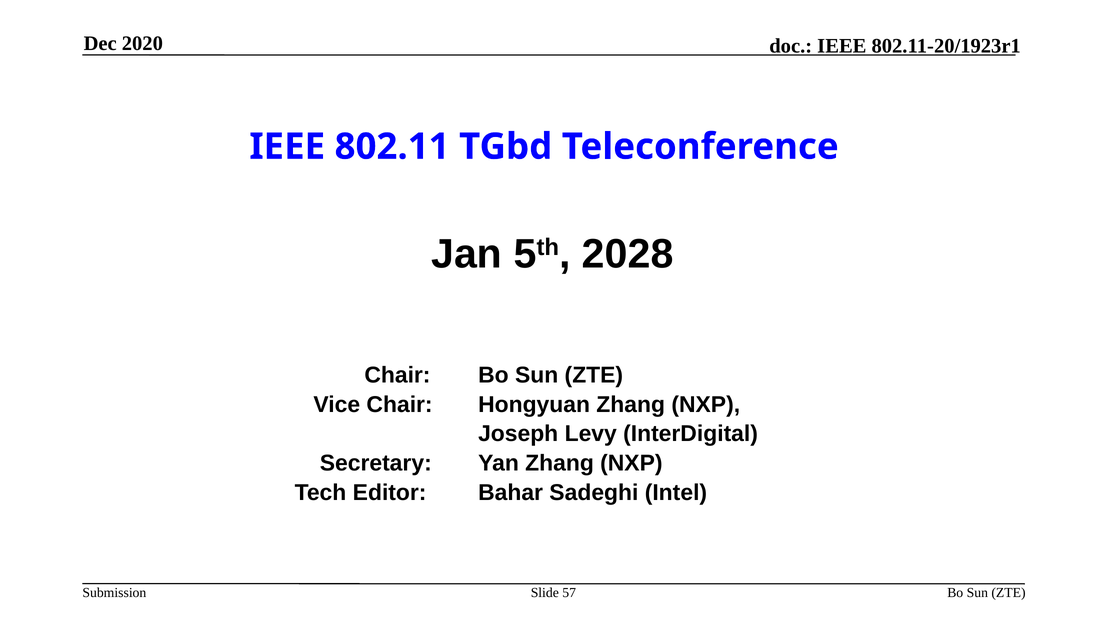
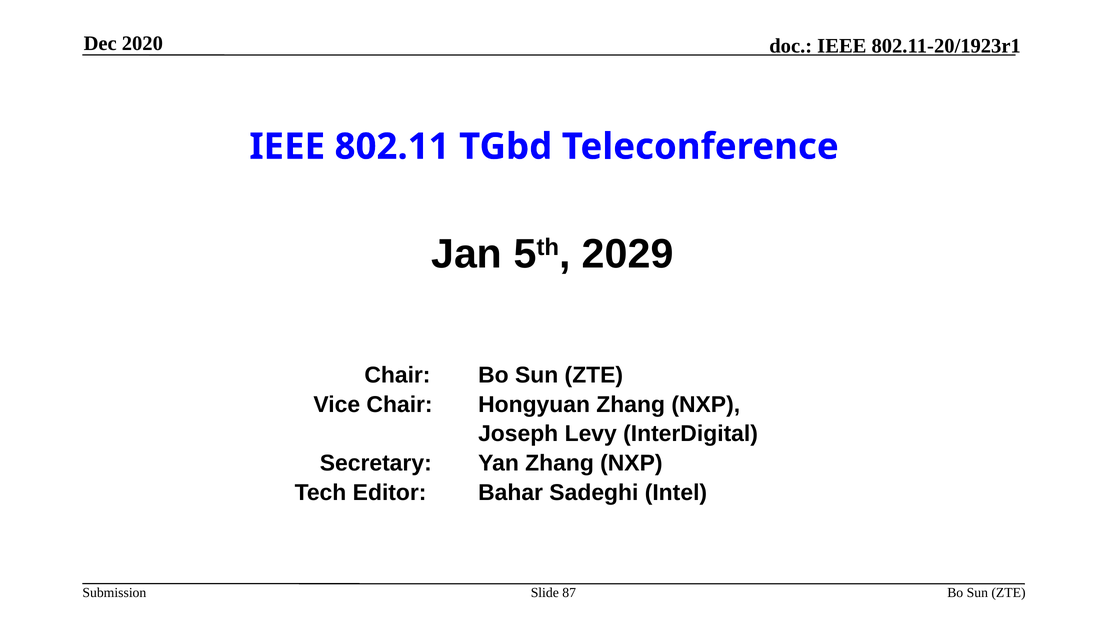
2028: 2028 -> 2029
57: 57 -> 87
